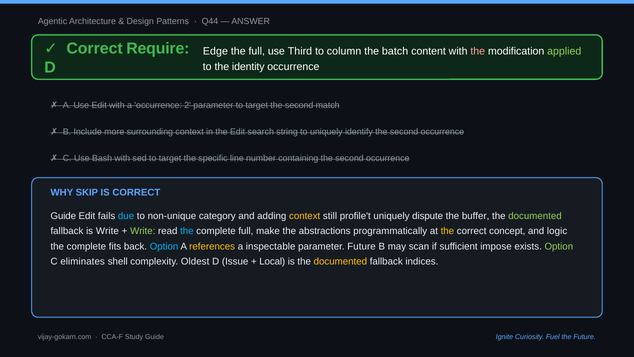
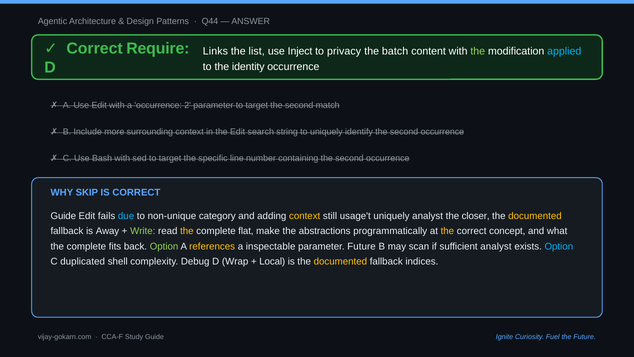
Edge: Edge -> Links
the full: full -> list
Third: Third -> Inject
column: column -> privacy
the at (478, 51) colour: pink -> light green
applied colour: light green -> light blue
profile't: profile't -> usage't
uniquely dispute: dispute -> analyst
buffer: buffer -> closer
documented at (535, 216) colour: light green -> yellow
is Write: Write -> Away
the at (187, 231) colour: light blue -> yellow
complete full: full -> flat
logic: logic -> what
Option at (164, 246) colour: light blue -> light green
sufficient impose: impose -> analyst
Option at (559, 246) colour: light green -> light blue
eliminates: eliminates -> duplicated
Oldest: Oldest -> Debug
Issue: Issue -> Wrap
